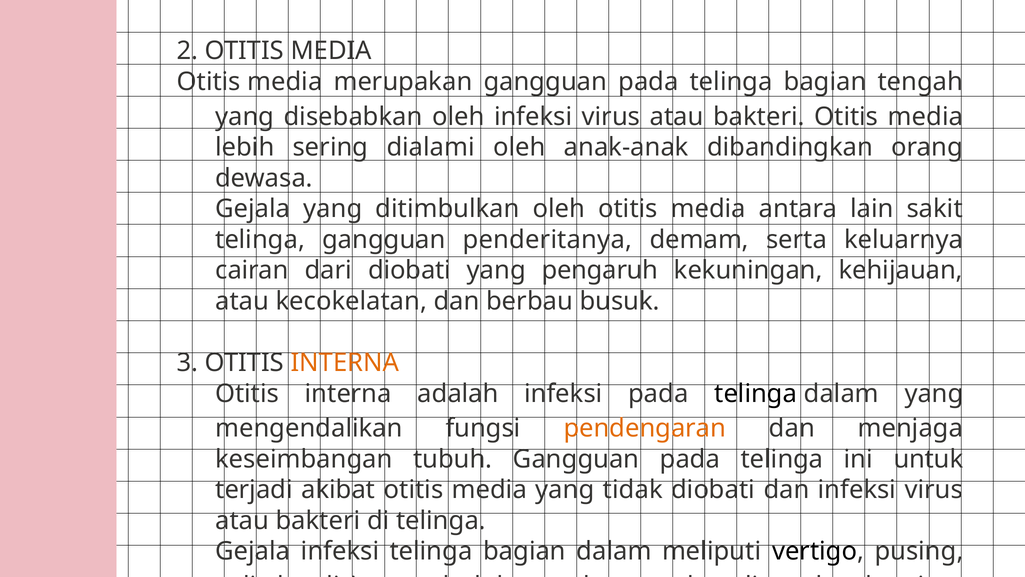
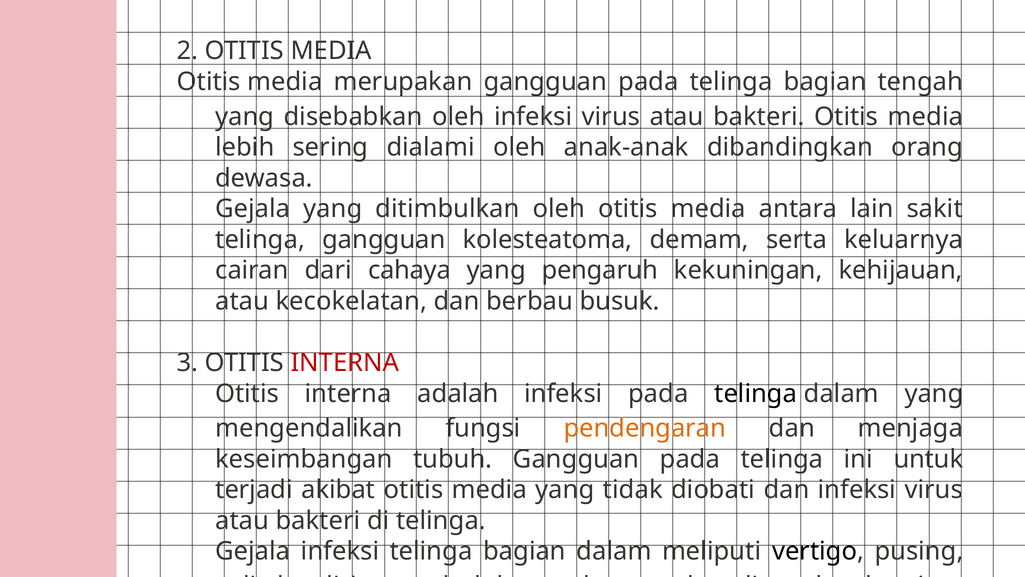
penderitanya: penderitanya -> kolesteatoma
dari diobati: diobati -> cahaya
INTERNA at (345, 363) colour: orange -> red
